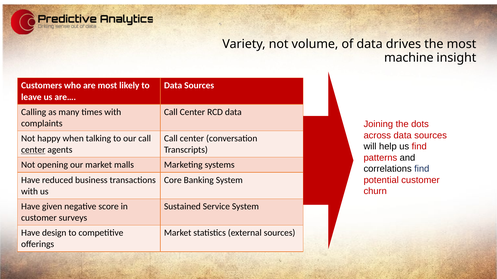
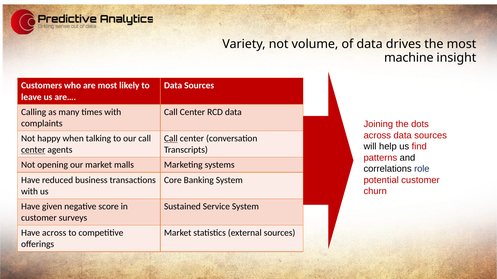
Call at (171, 139) underline: none -> present
correlations find: find -> role
Have design: design -> across
